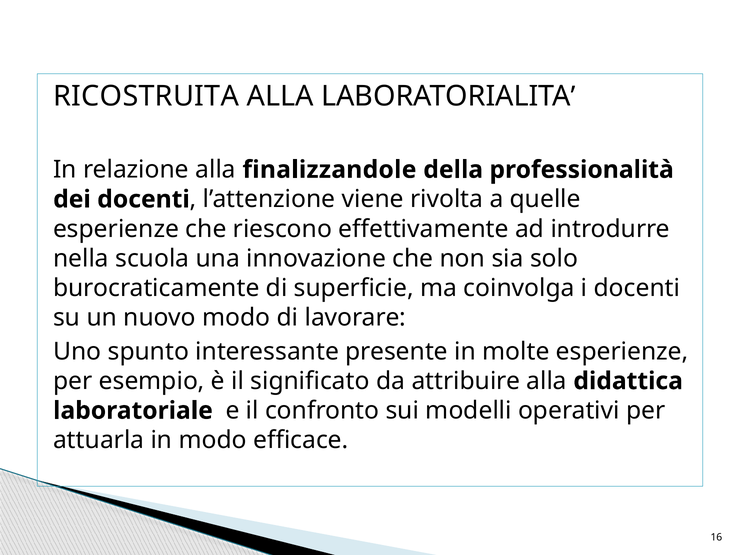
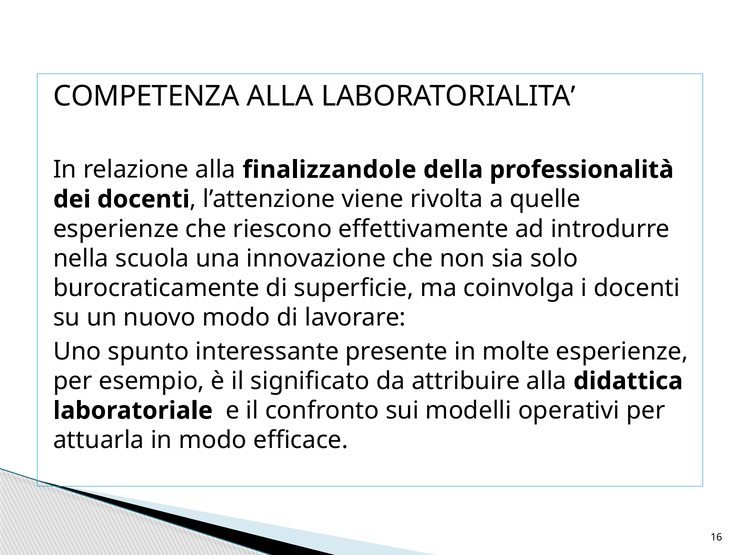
RICOSTRUITA: RICOSTRUITA -> COMPETENZA
